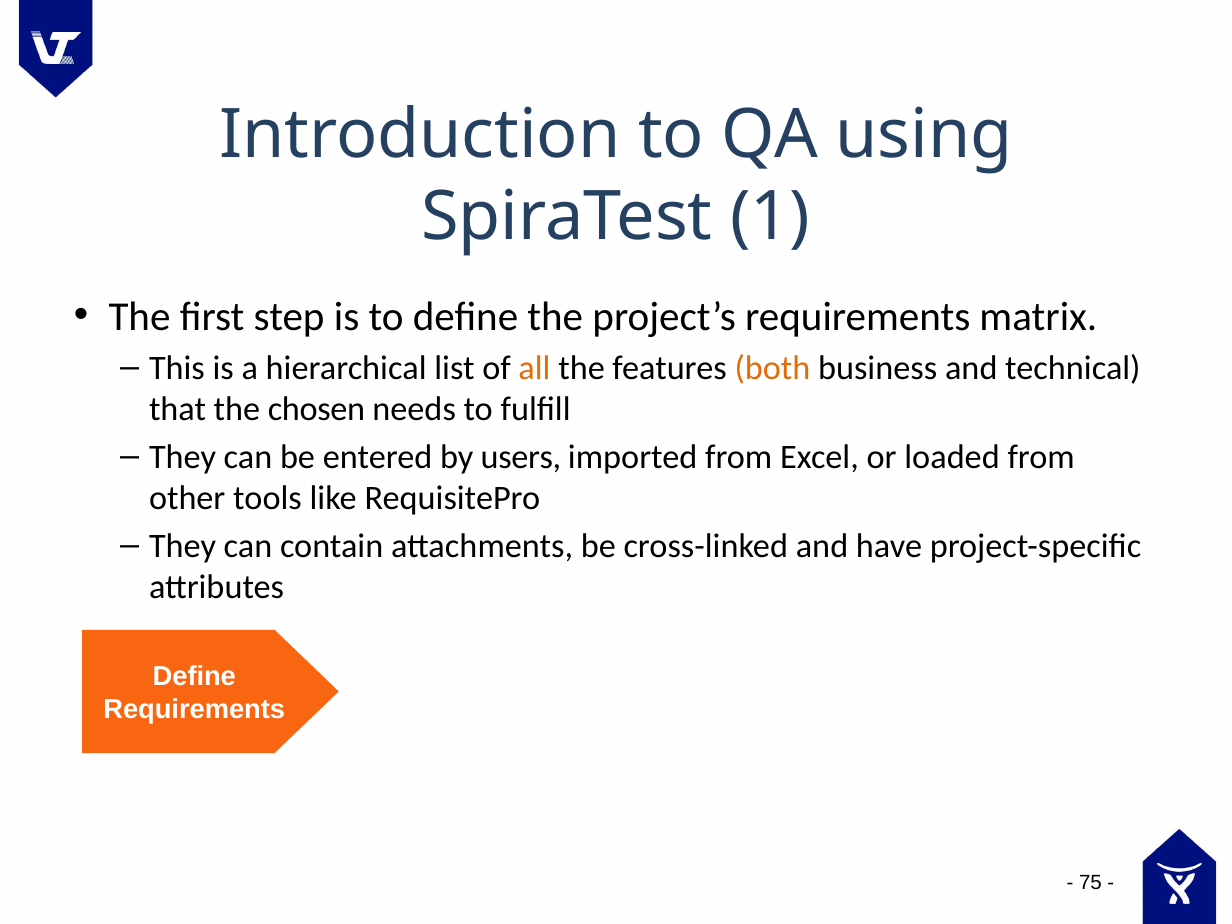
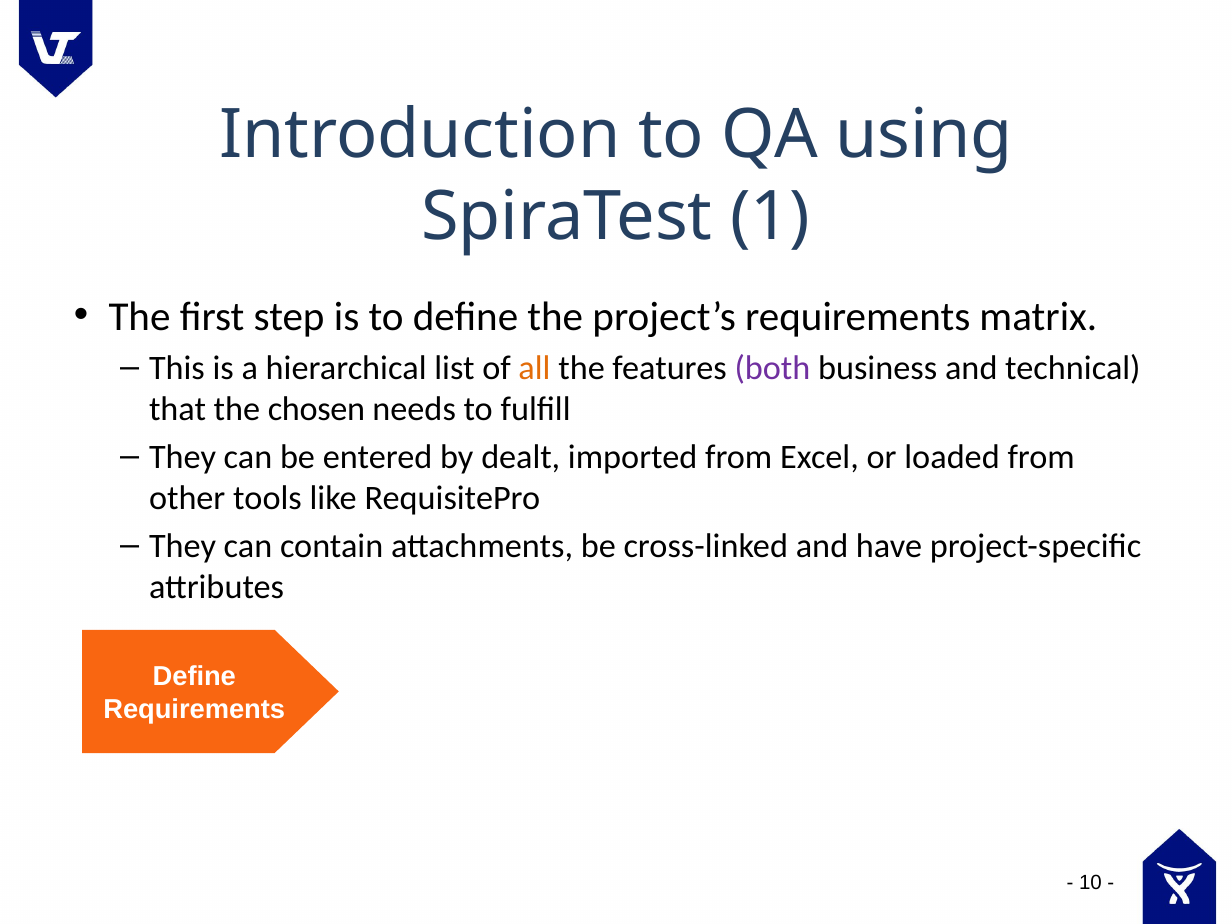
both colour: orange -> purple
users: users -> dealt
75: 75 -> 10
